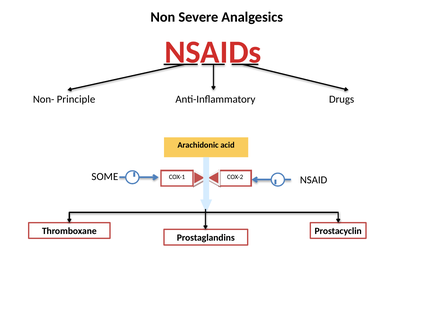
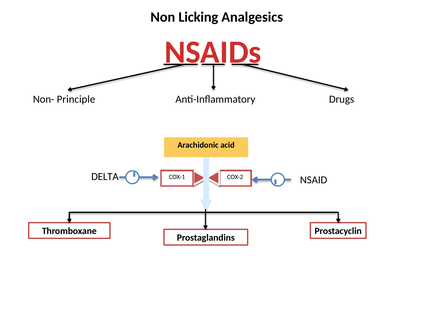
Severe: Severe -> Licking
SOME: SOME -> DELTA
